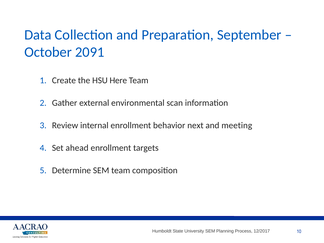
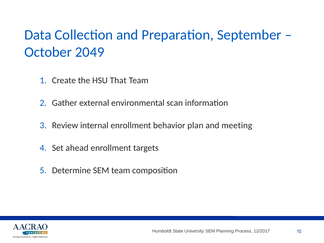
2091: 2091 -> 2049
Here: Here -> That
next: next -> plan
